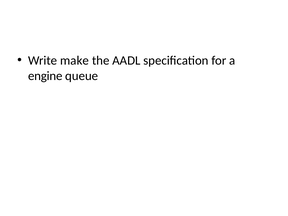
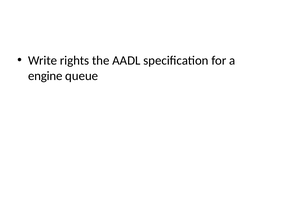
make: make -> rights
